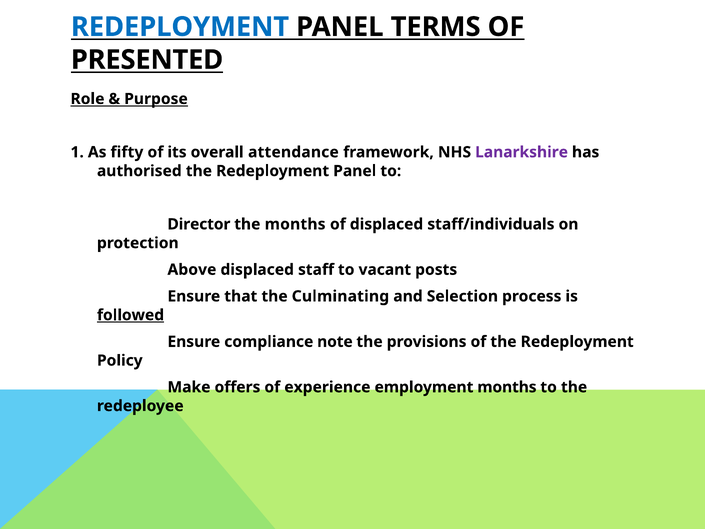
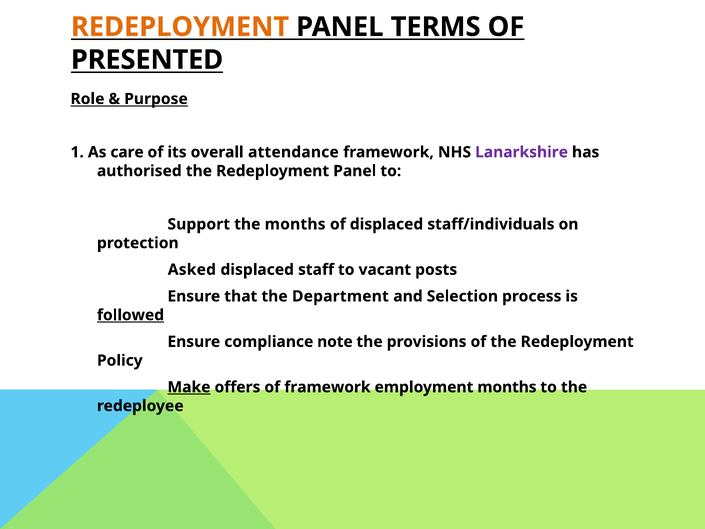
REDEPLOYMENT at (180, 27) colour: blue -> orange
fifty: fifty -> care
Director: Director -> Support
Above: Above -> Asked
Culminating: Culminating -> Department
Make underline: none -> present
of experience: experience -> framework
